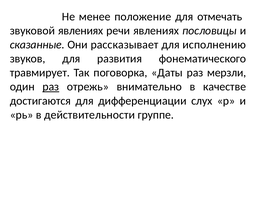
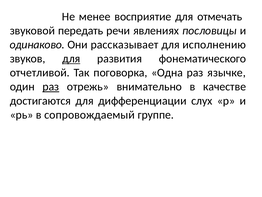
положение: положение -> восприятие
звуковой явлениях: явлениях -> передать
сказанные: сказанные -> одинаково
для at (71, 59) underline: none -> present
травмирует: травмирует -> отчетливой
Даты: Даты -> Одна
мерзли: мерзли -> язычке
действительности: действительности -> сопровождаемый
